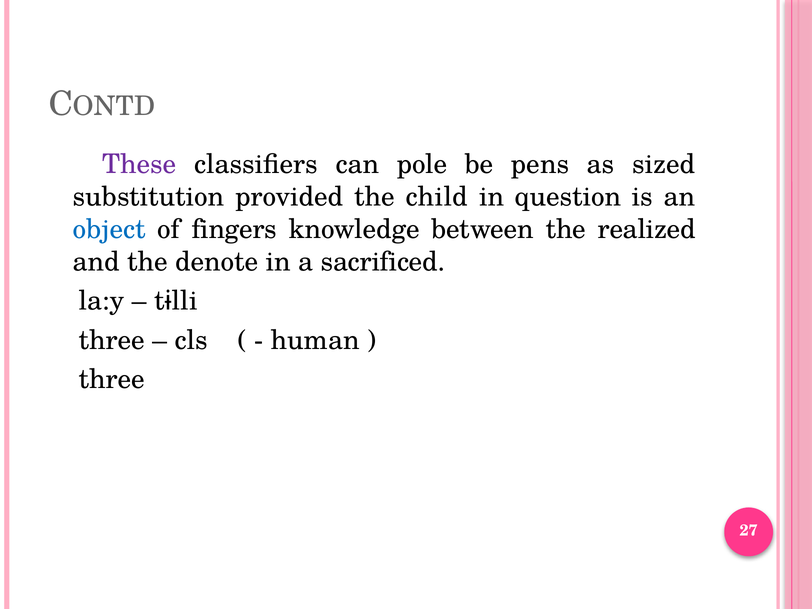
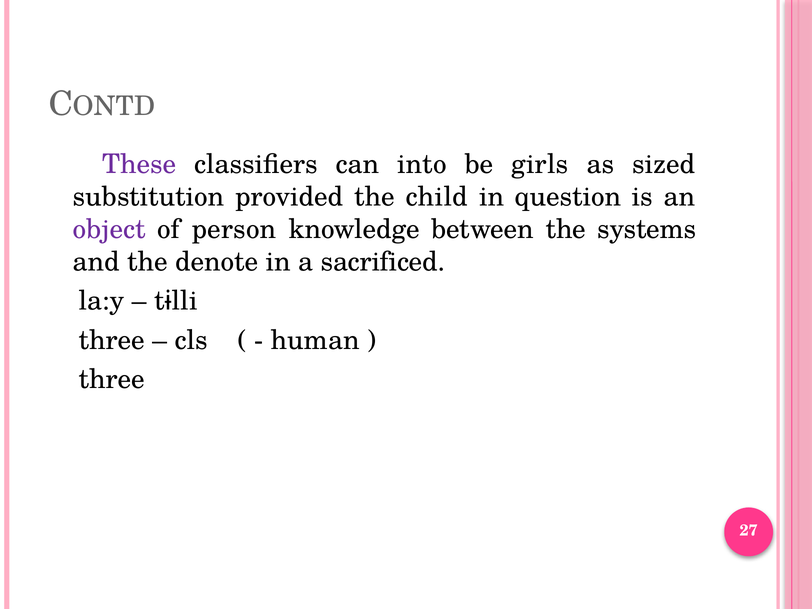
pole: pole -> into
pens: pens -> girls
object colour: blue -> purple
fingers: fingers -> person
realized: realized -> systems
